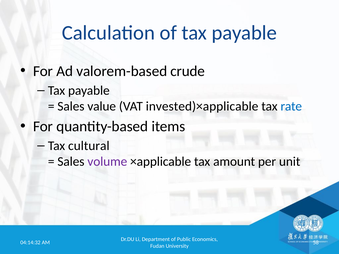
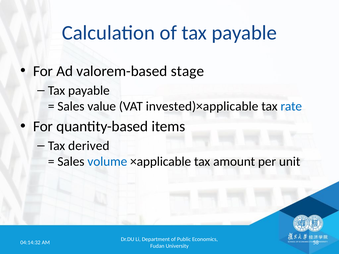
crude: crude -> stage
cultural: cultural -> derived
volume colour: purple -> blue
